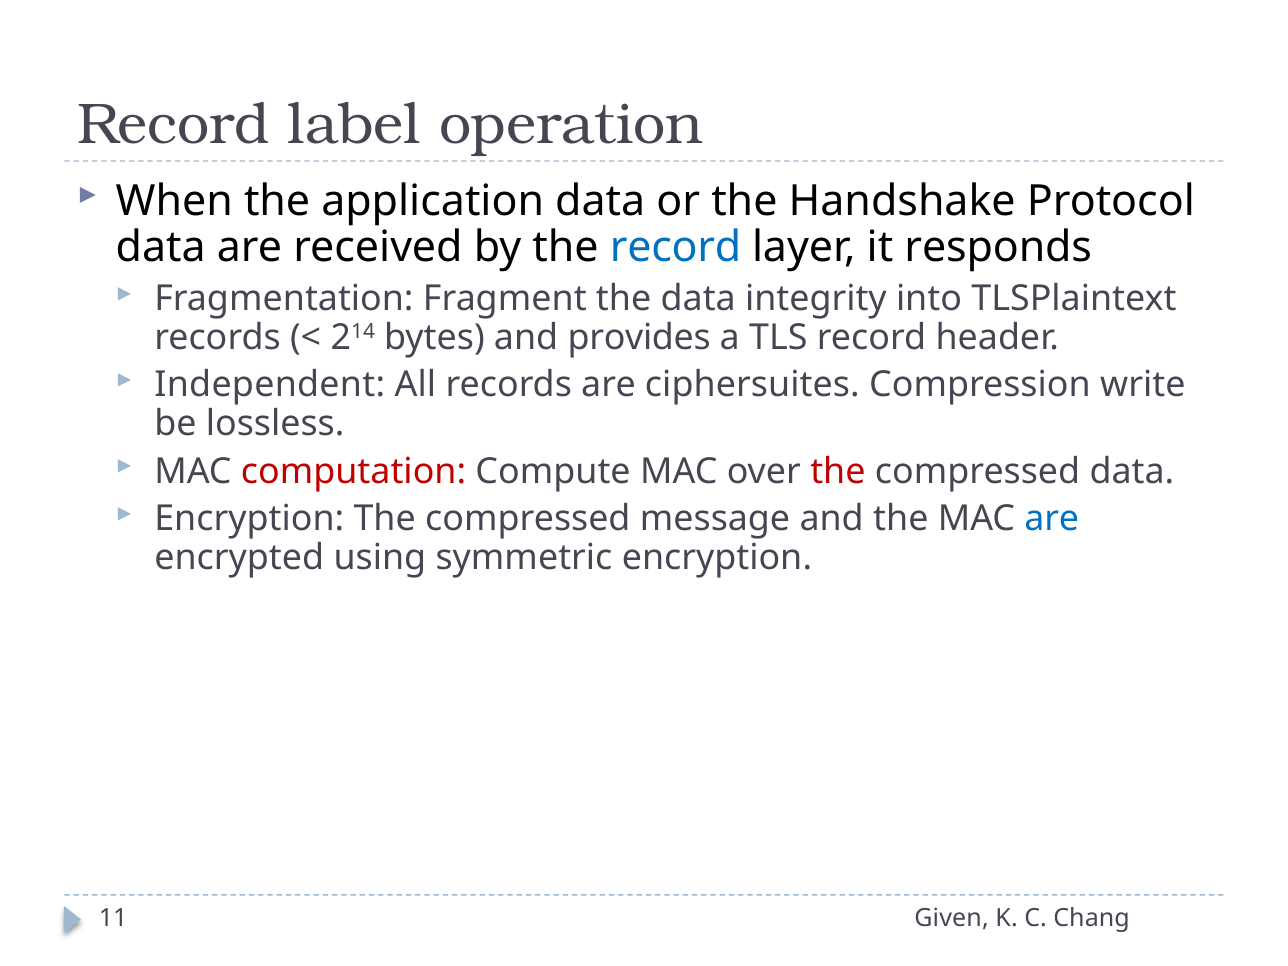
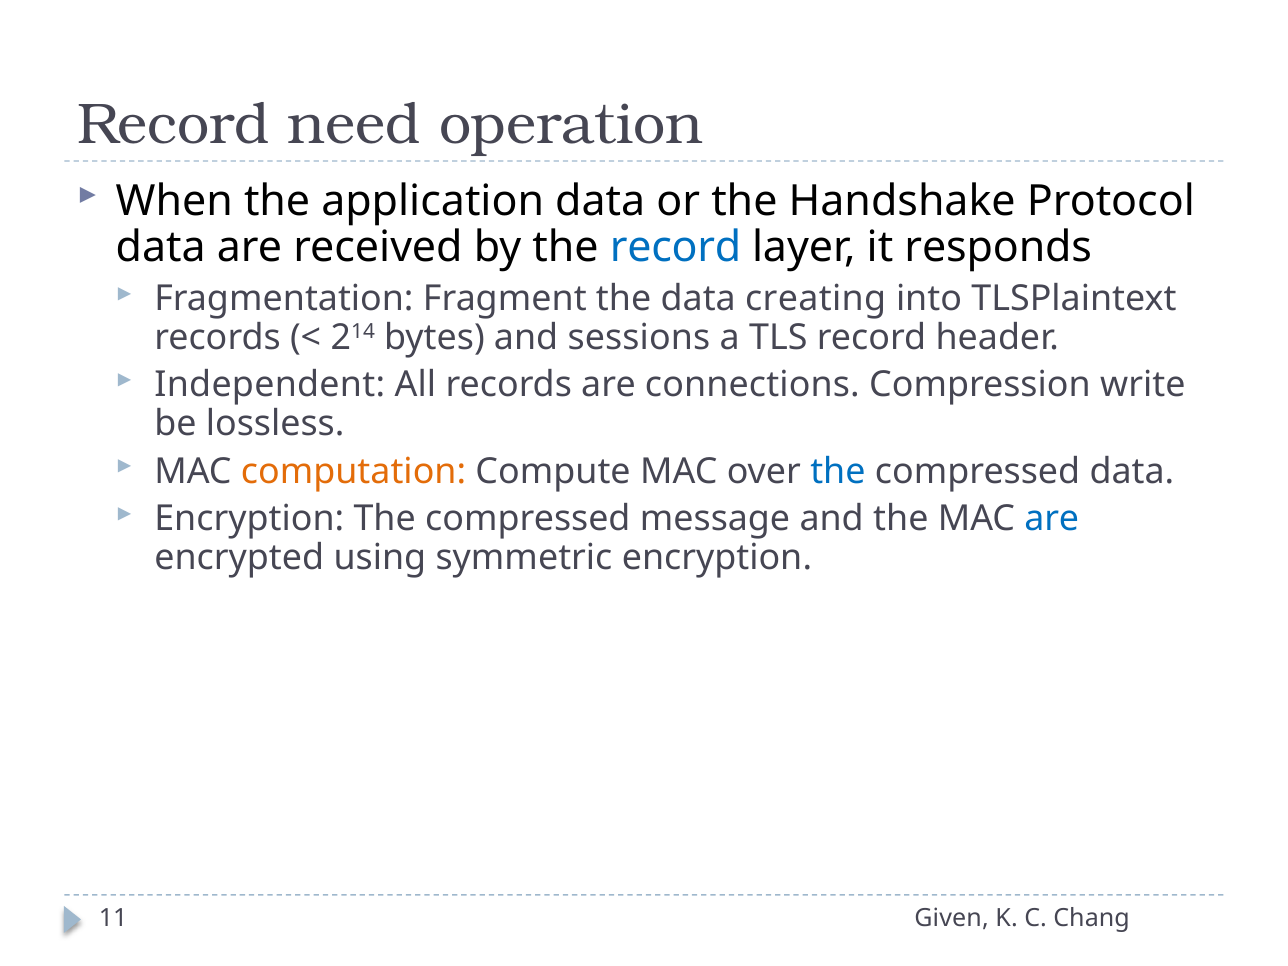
label: label -> need
integrity: integrity -> creating
provides: provides -> sessions
ciphersuites: ciphersuites -> connections
computation colour: red -> orange
the at (838, 471) colour: red -> blue
